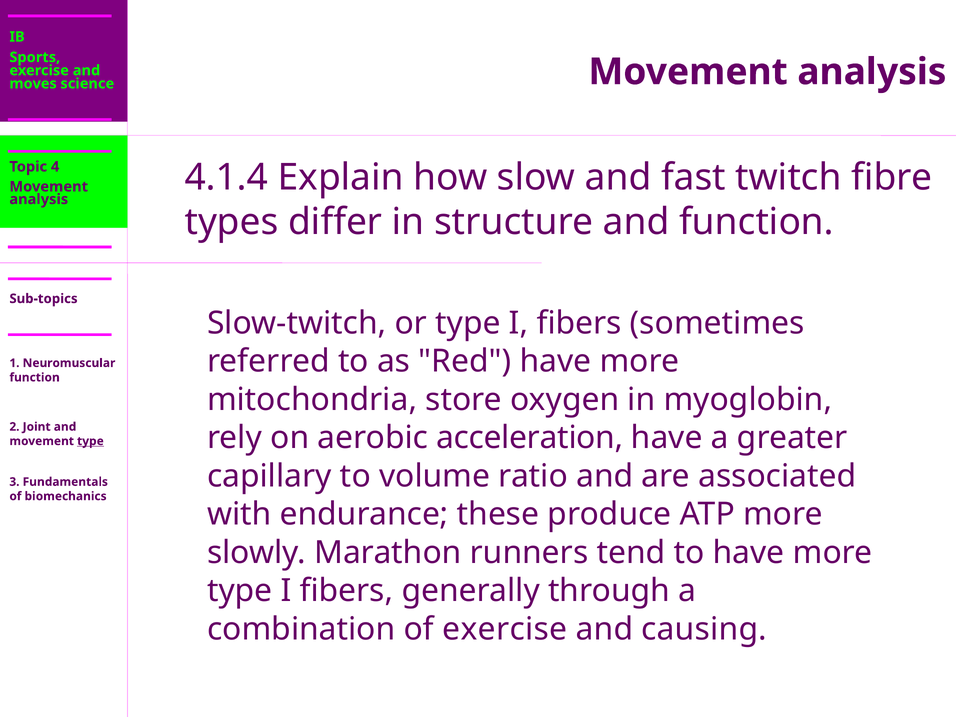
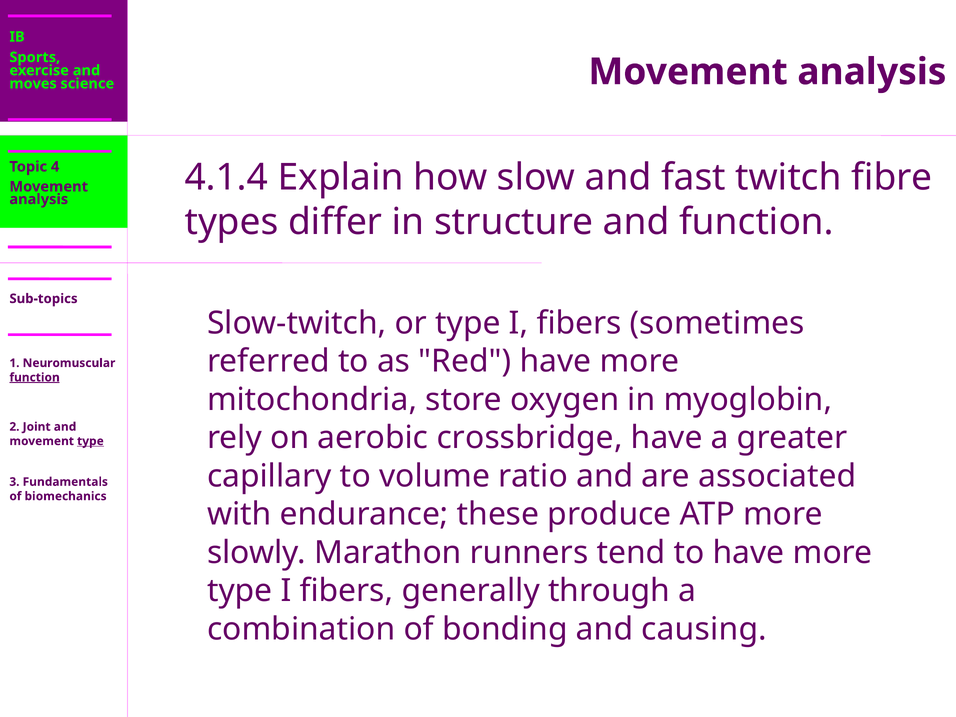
function at (35, 377) underline: none -> present
acceleration: acceleration -> crossbridge
of exercise: exercise -> bonding
